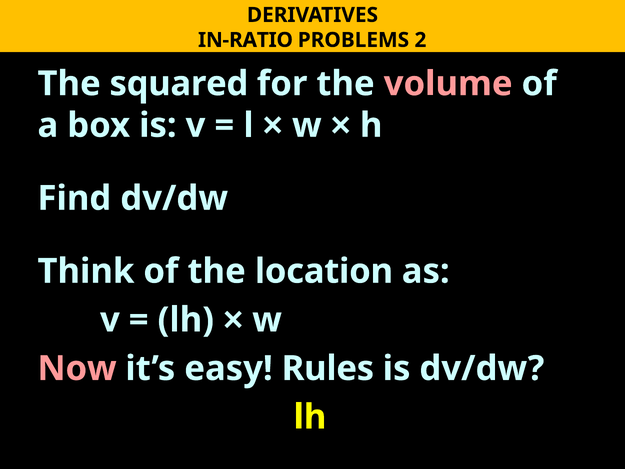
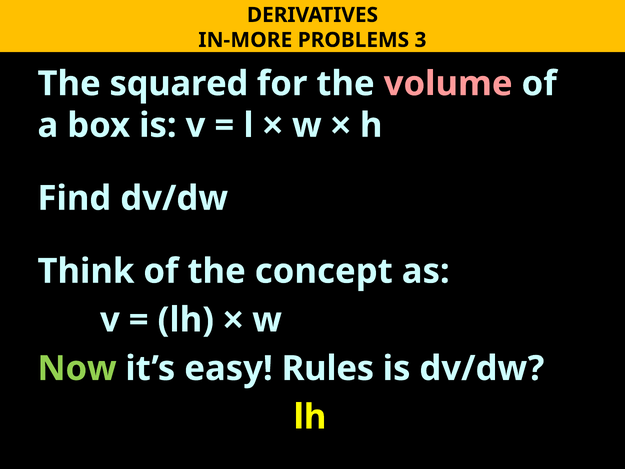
IN-RATIO: IN-RATIO -> IN-MORE
2: 2 -> 3
location: location -> concept
Now colour: pink -> light green
